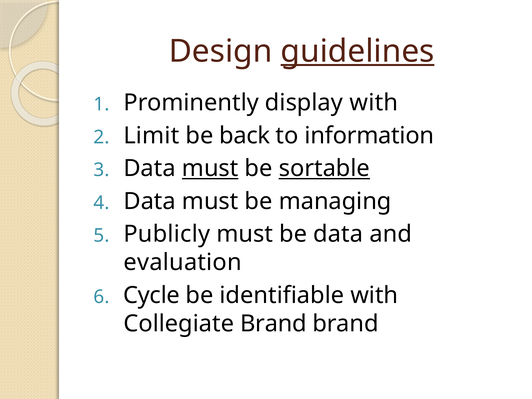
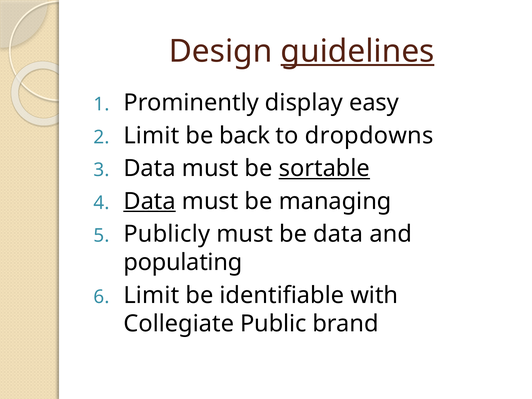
display with: with -> easy
information: information -> dropdowns
must at (210, 168) underline: present -> none
Data at (150, 201) underline: none -> present
evaluation: evaluation -> populating
Cycle at (152, 295): Cycle -> Limit
Collegiate Brand: Brand -> Public
